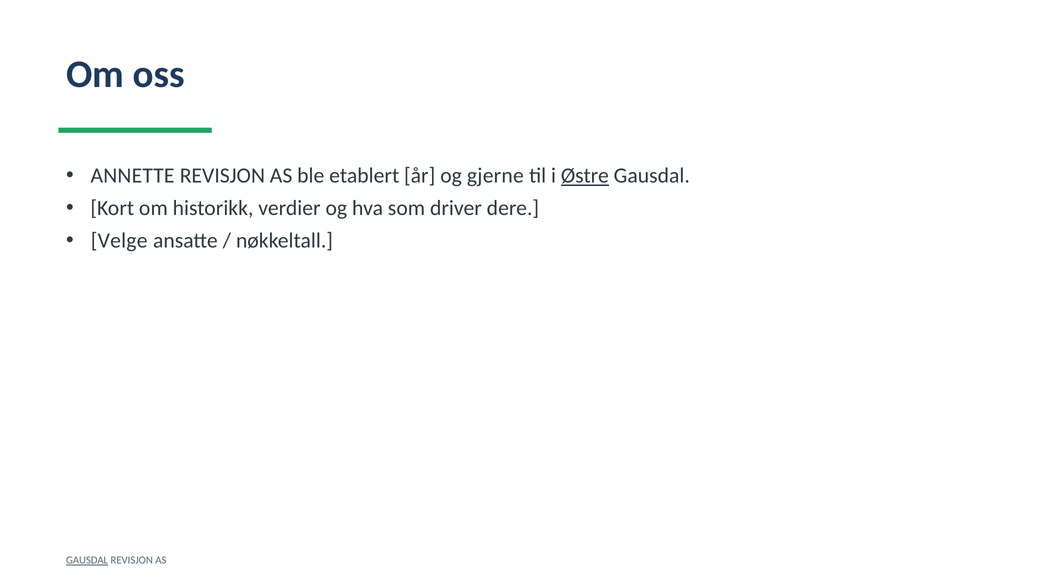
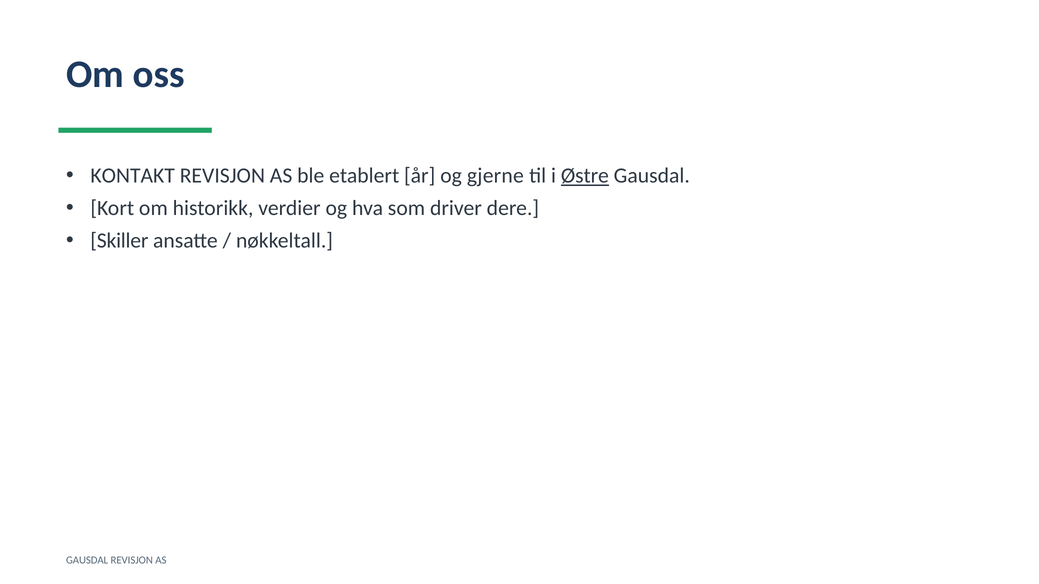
ANNETTE: ANNETTE -> KONTAKT
Velge: Velge -> Skiller
GAUSDAL at (87, 561) underline: present -> none
